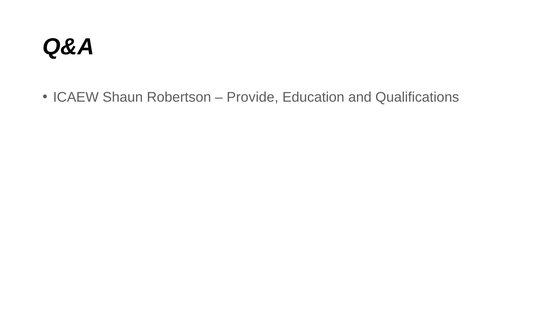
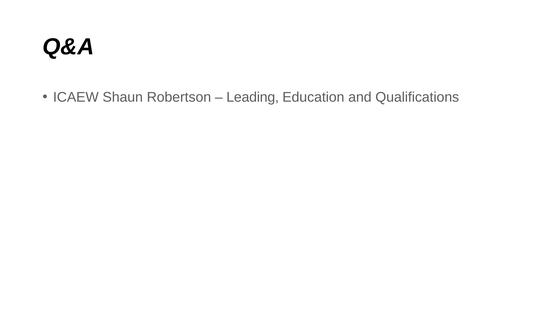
Provide: Provide -> Leading
